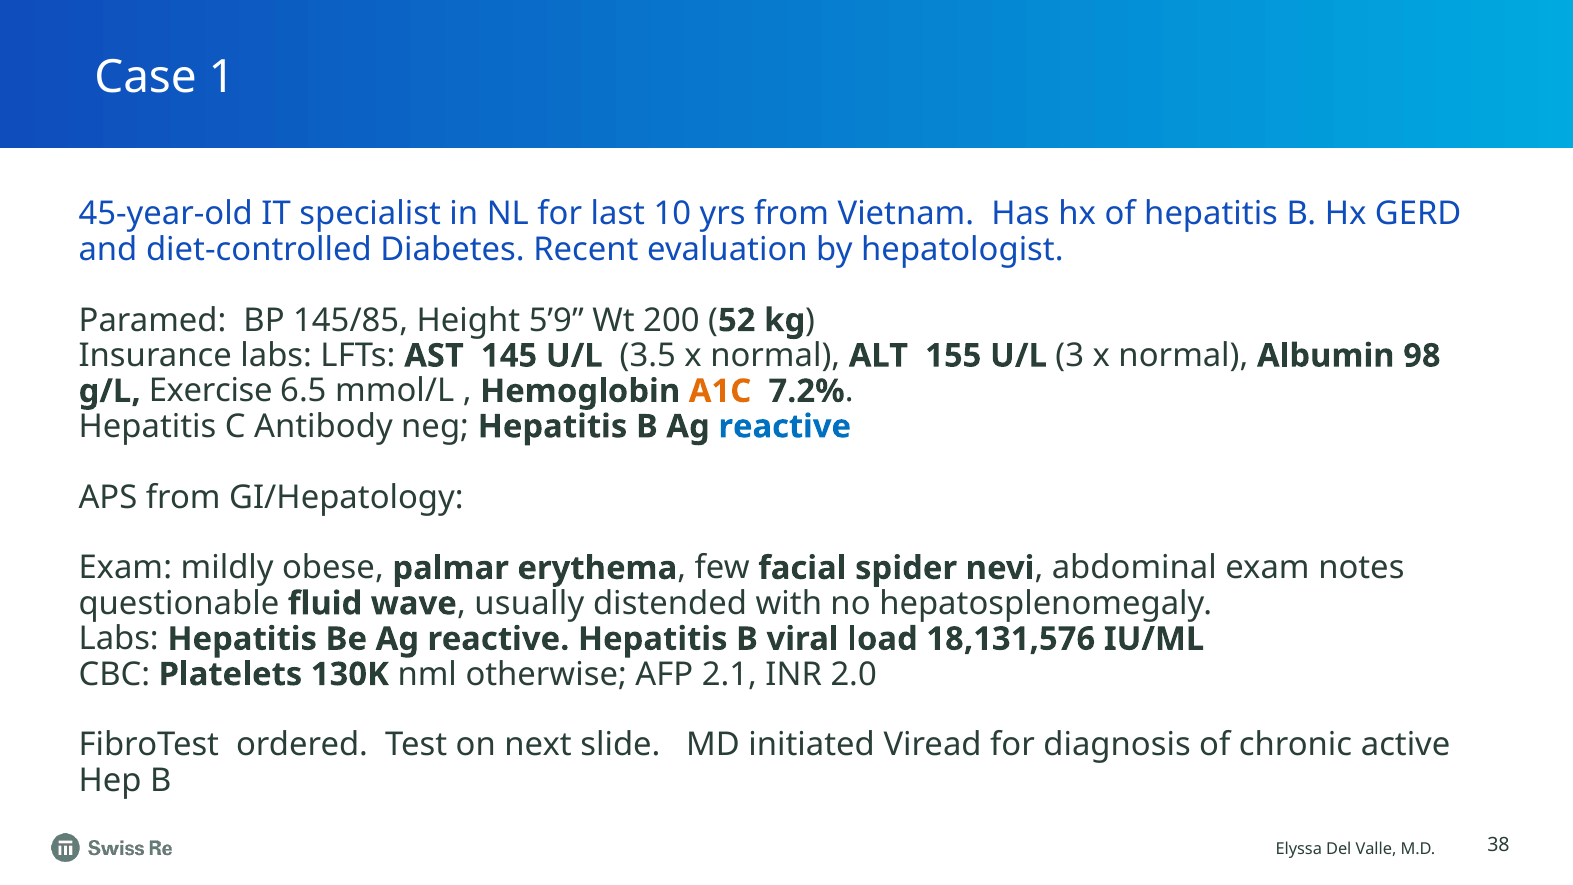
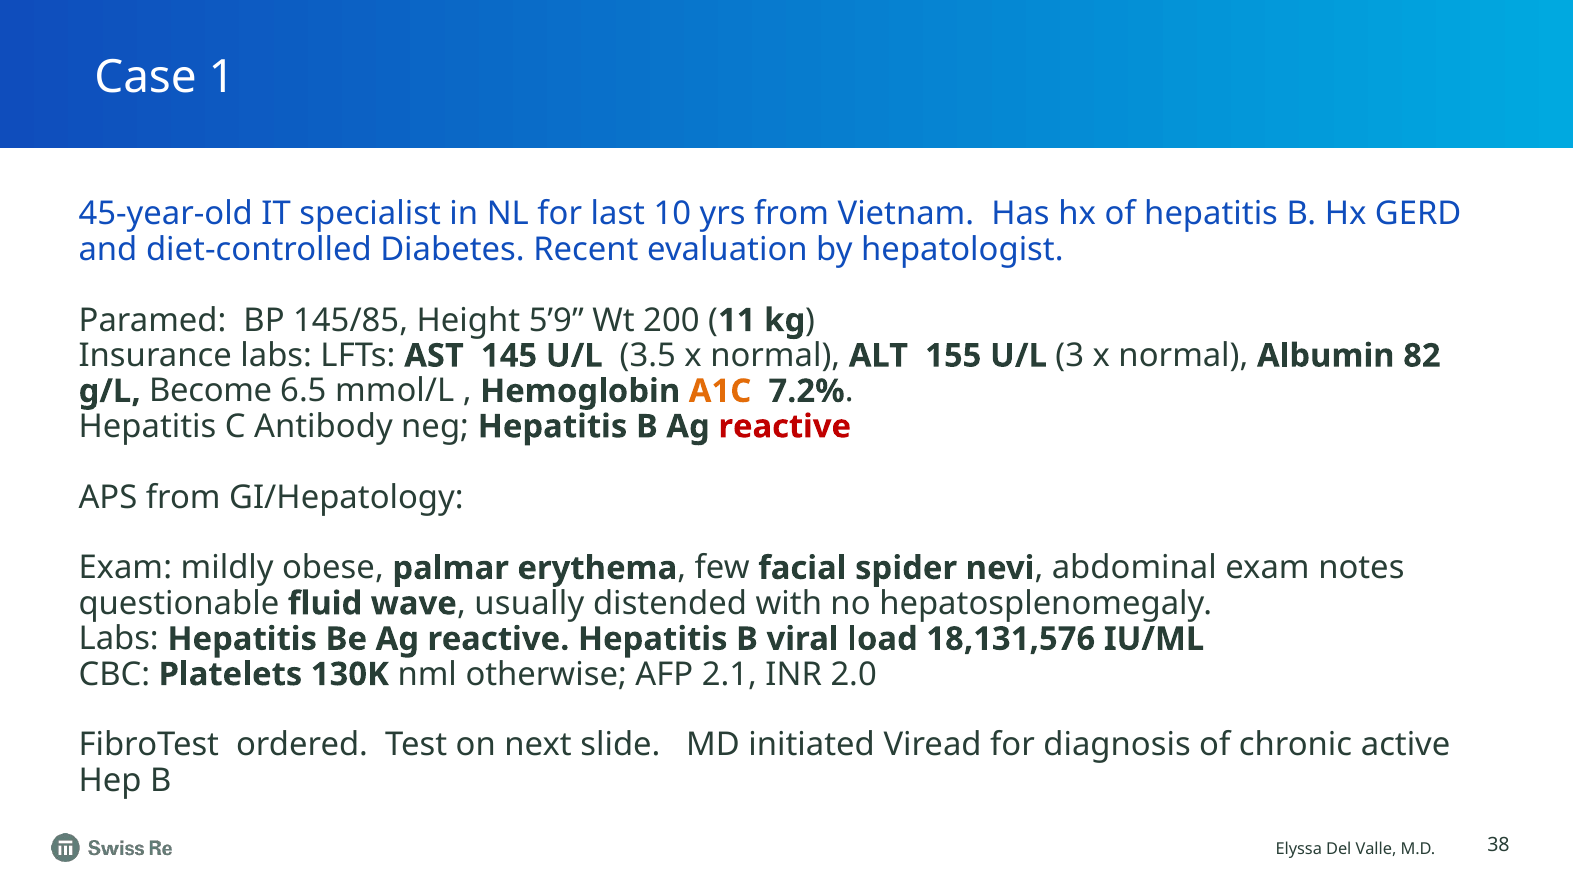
52: 52 -> 11
98: 98 -> 82
Exercise: Exercise -> Become
reactive at (785, 426) colour: blue -> red
